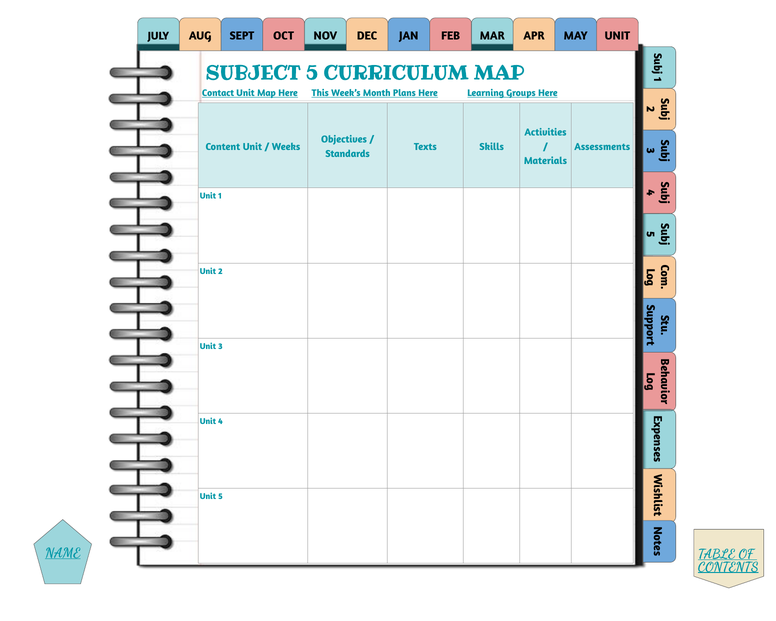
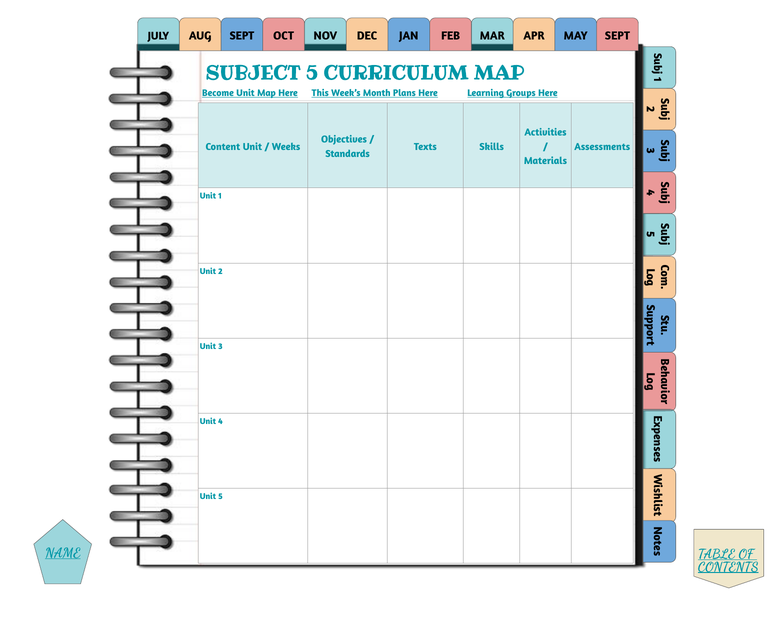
MAY UNIT: UNIT -> SEPT
Contact: Contact -> Become
